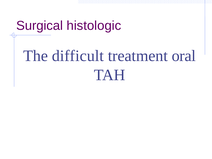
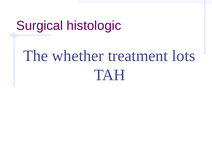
difficult: difficult -> whether
oral: oral -> lots
